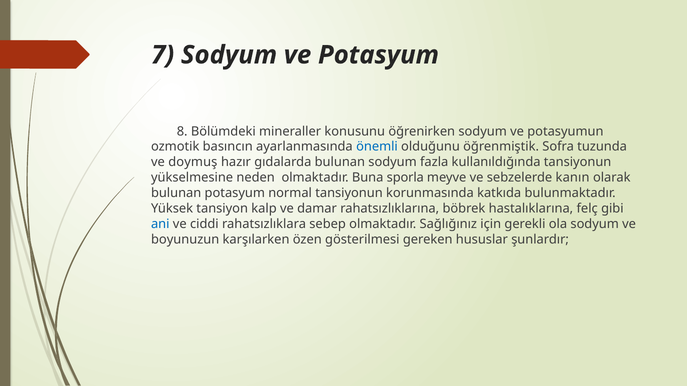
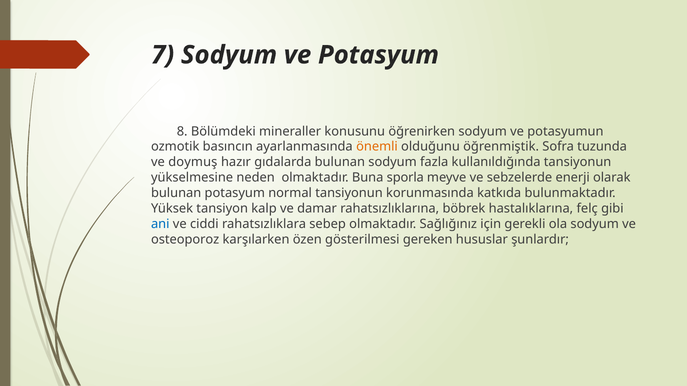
önemli colour: blue -> orange
kanın: kanın -> enerji
boyunuzun: boyunuzun -> osteoporoz
